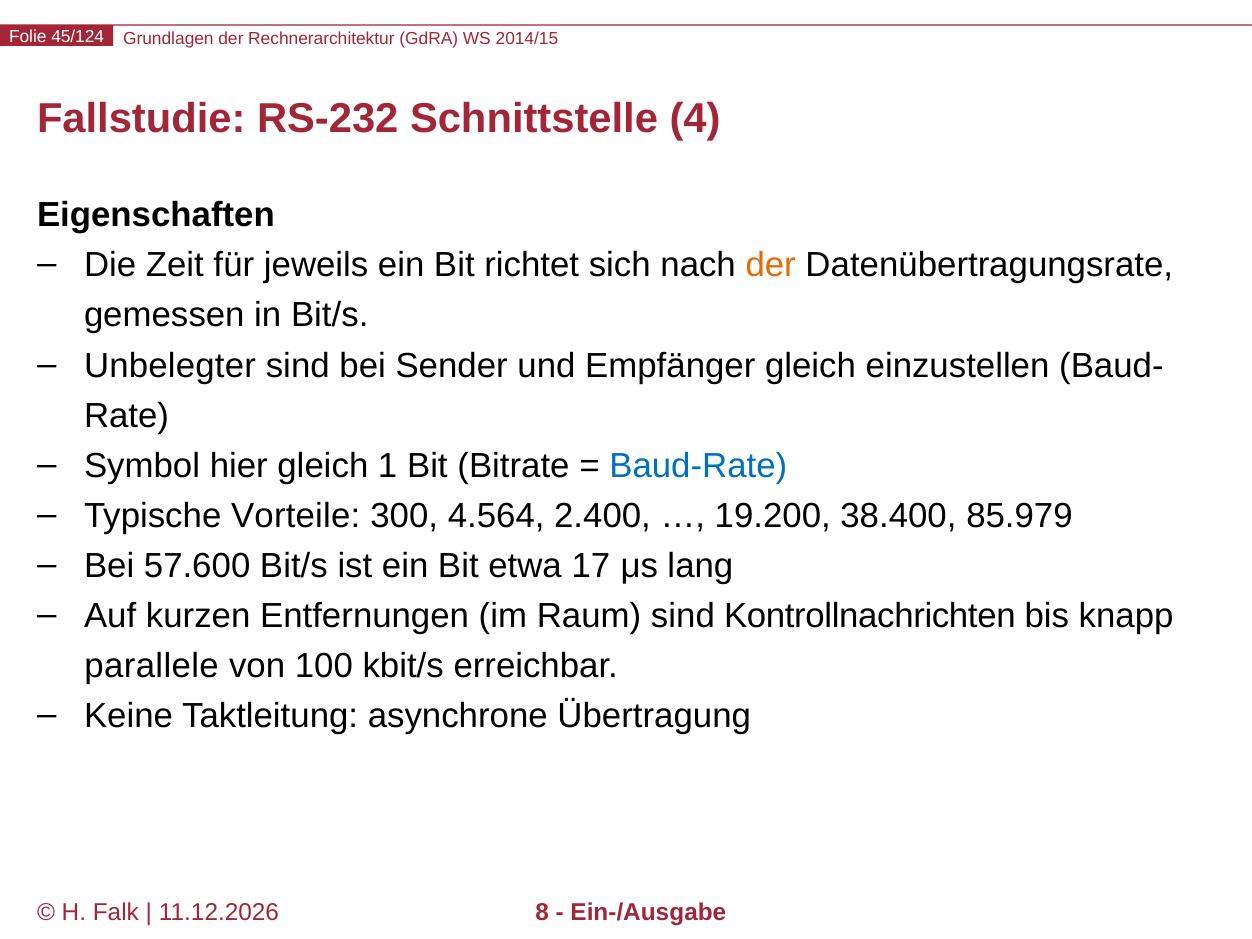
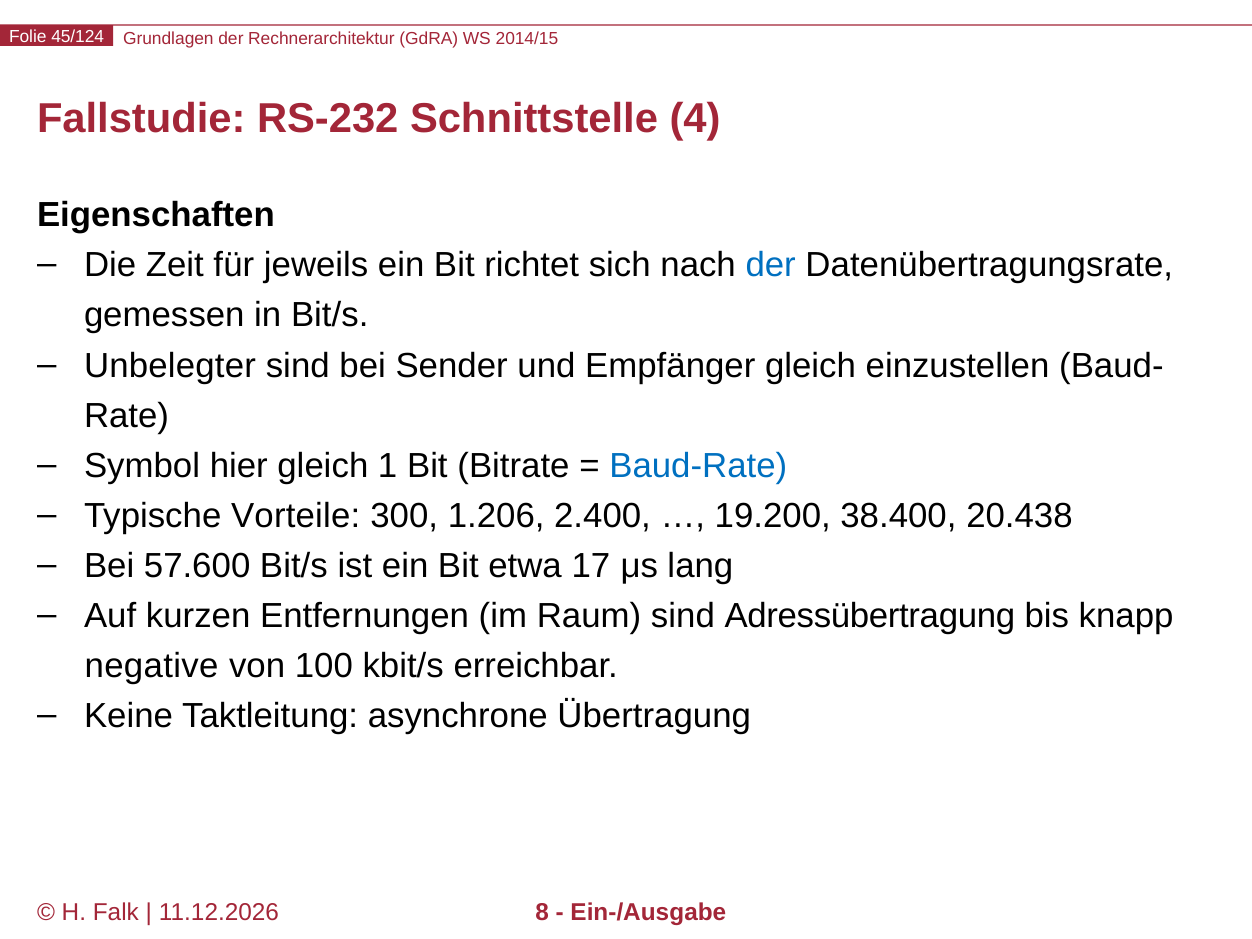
der at (771, 265) colour: orange -> blue
4.564: 4.564 -> 1.206
85.979: 85.979 -> 20.438
Kontrollnachrichten: Kontrollnachrichten -> Adressübertragung
parallele: parallele -> negative
